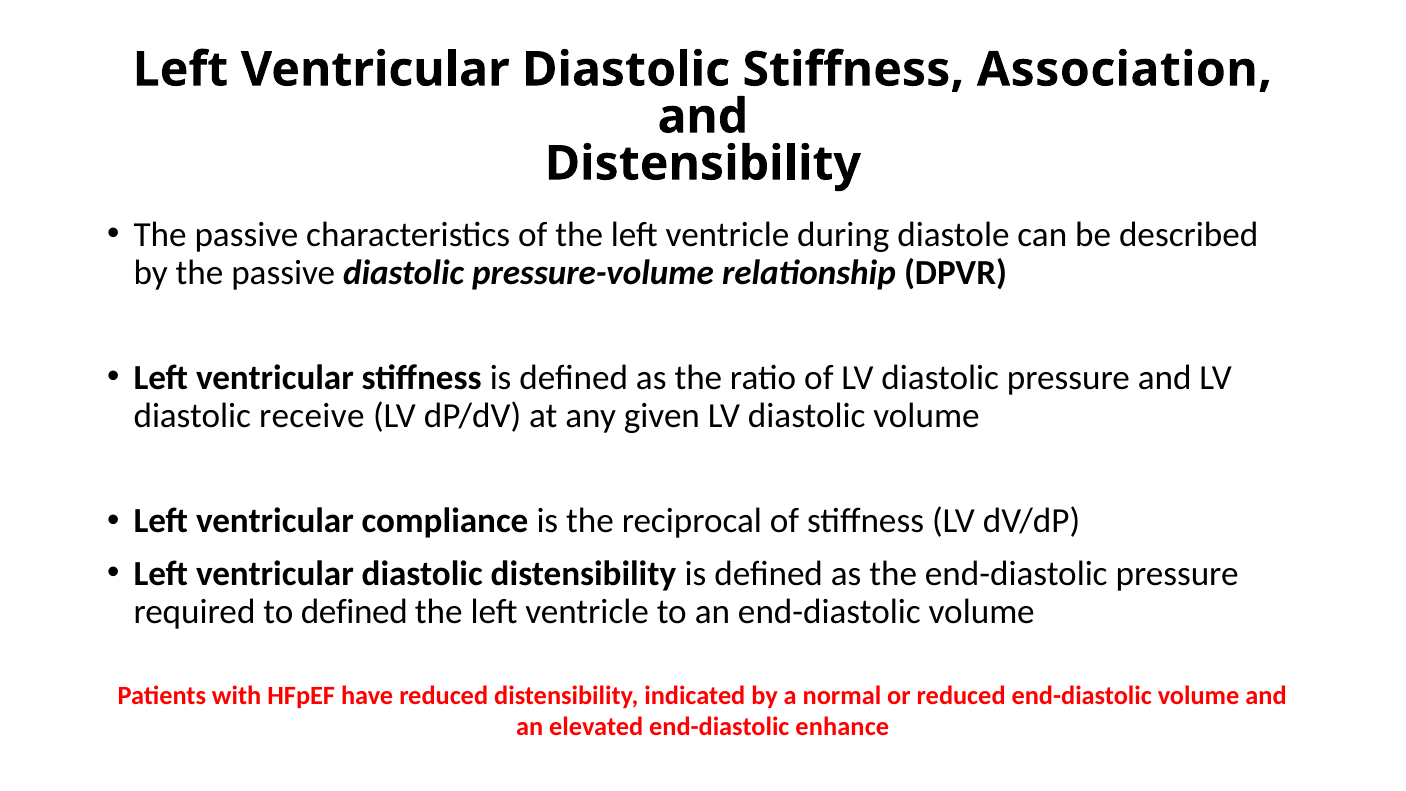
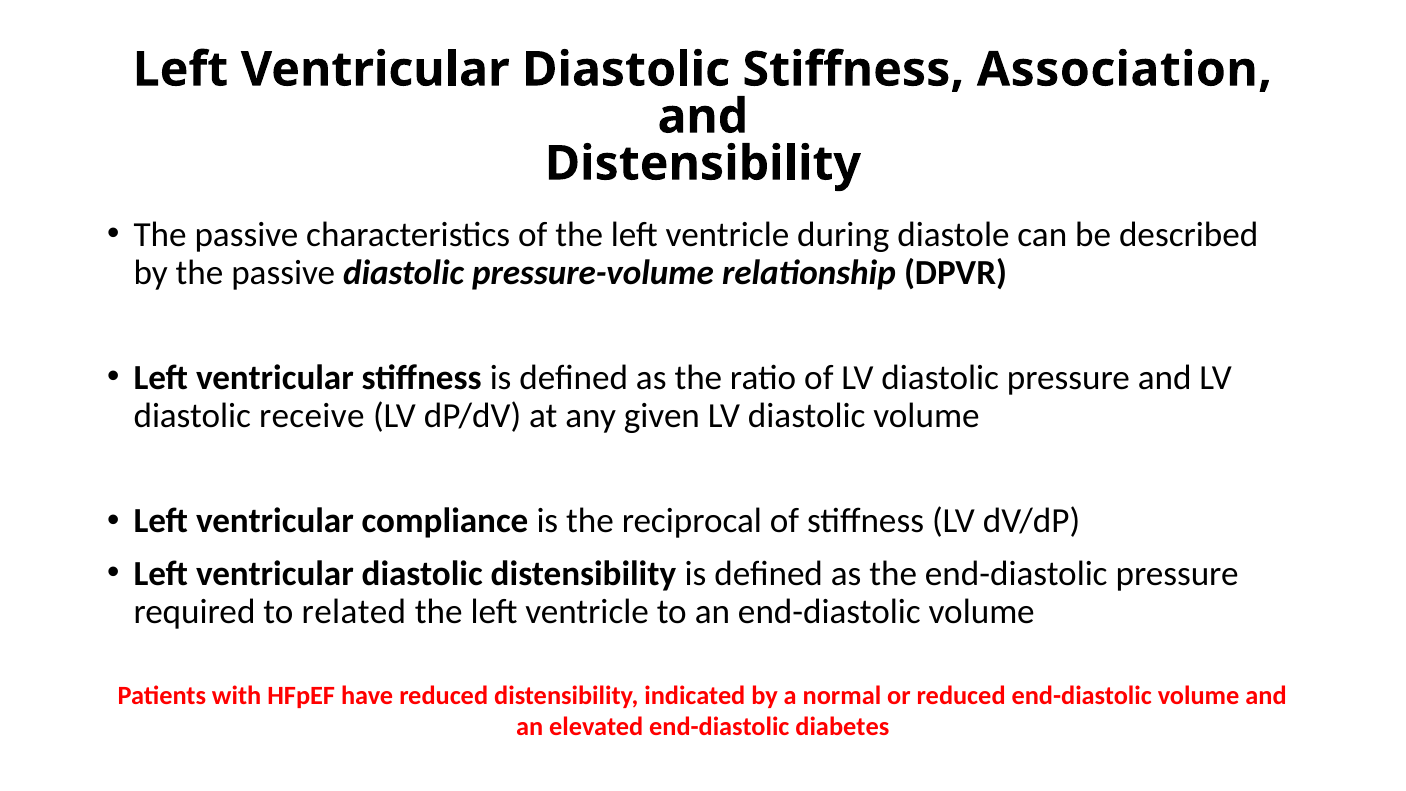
to defined: defined -> related
enhance: enhance -> diabetes
